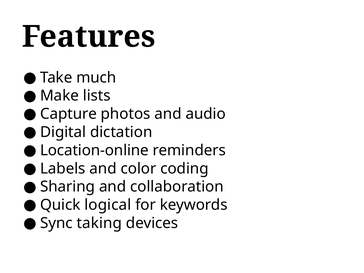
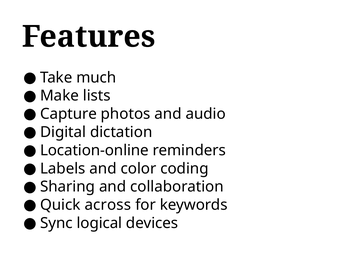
logical: logical -> across
taking: taking -> logical
